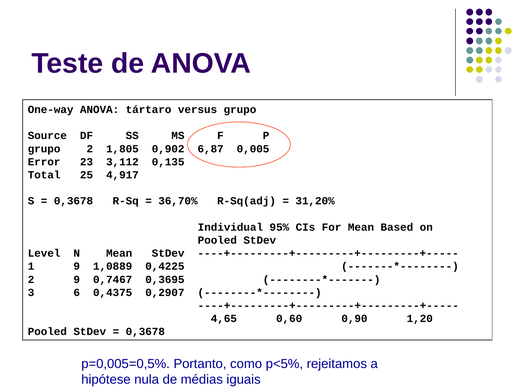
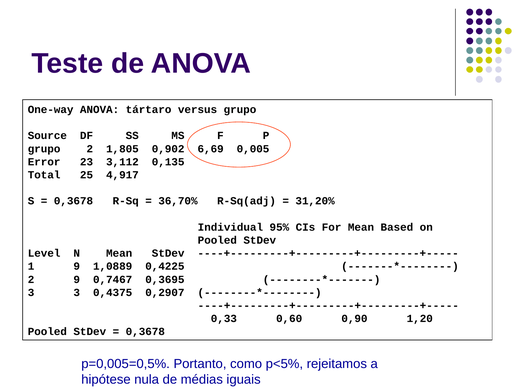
6,87: 6,87 -> 6,69
3 6: 6 -> 3
4,65: 4,65 -> 0,33
